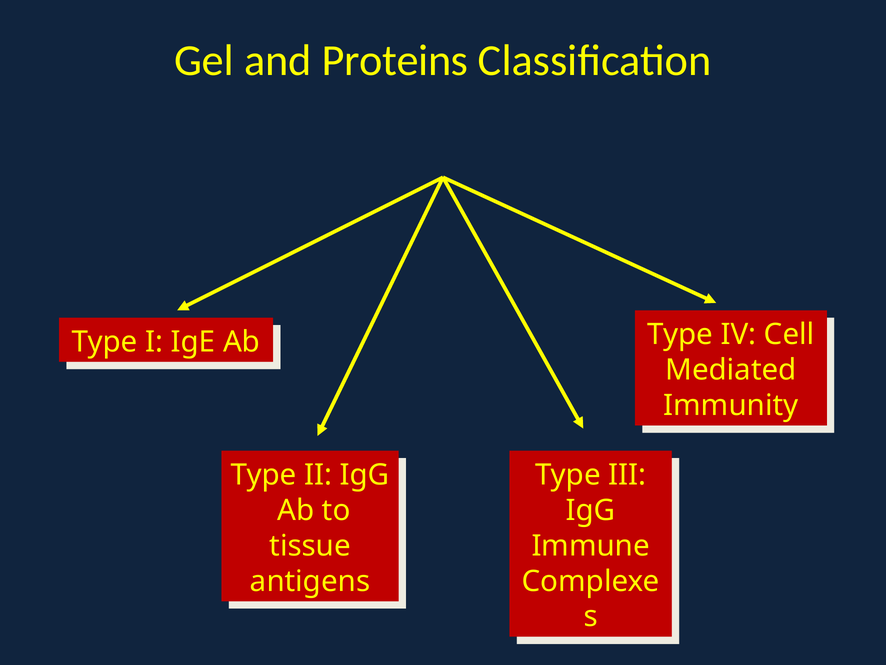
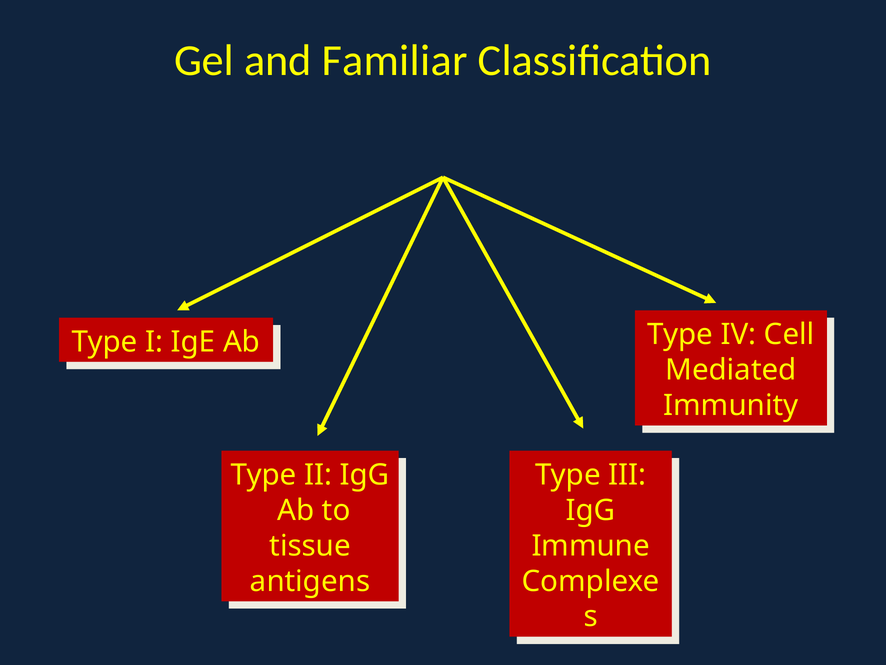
Proteins: Proteins -> Familiar
